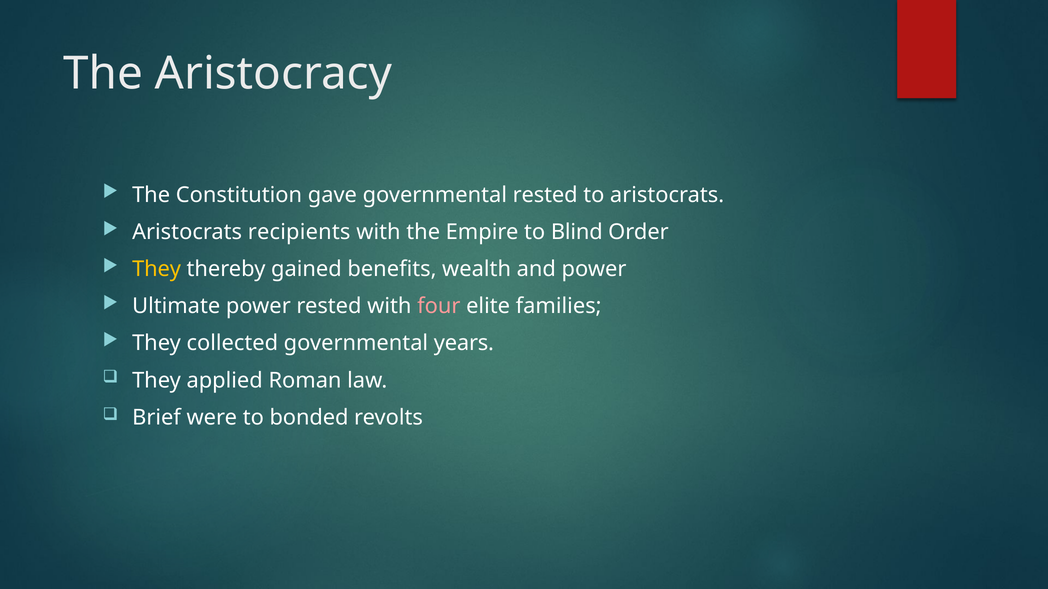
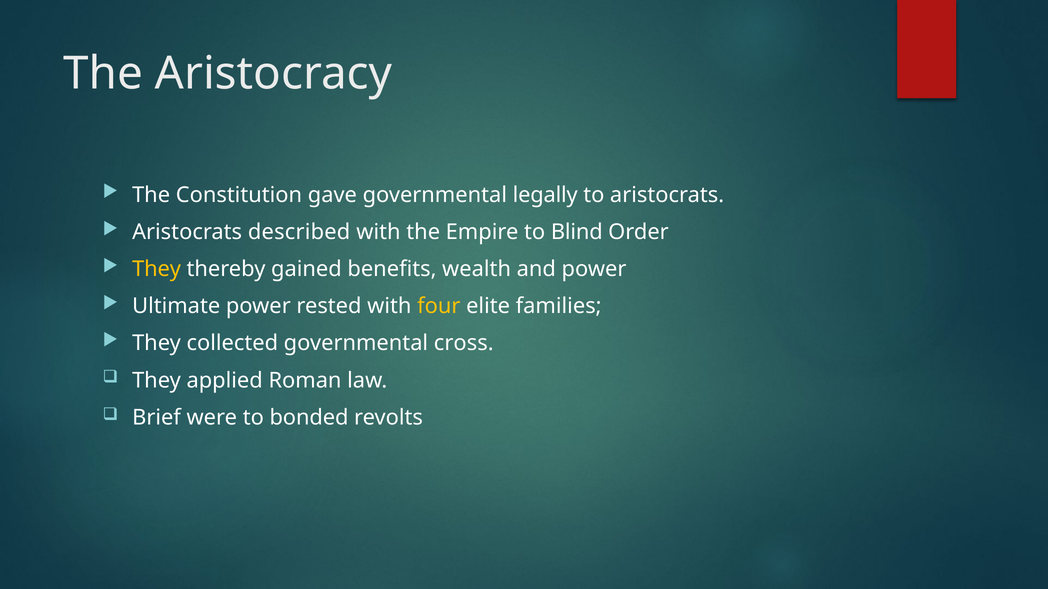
governmental rested: rested -> legally
recipients: recipients -> described
four colour: pink -> yellow
years: years -> cross
